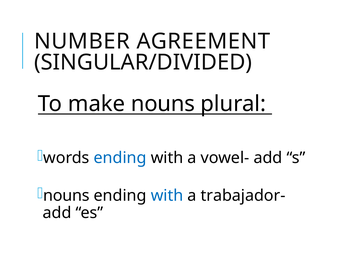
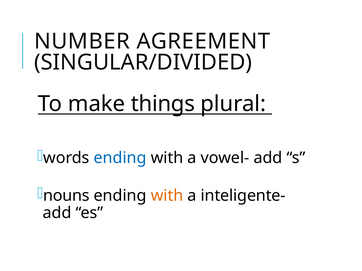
make nouns: nouns -> things
with at (167, 196) colour: blue -> orange
trabajador-: trabajador- -> inteligente-
